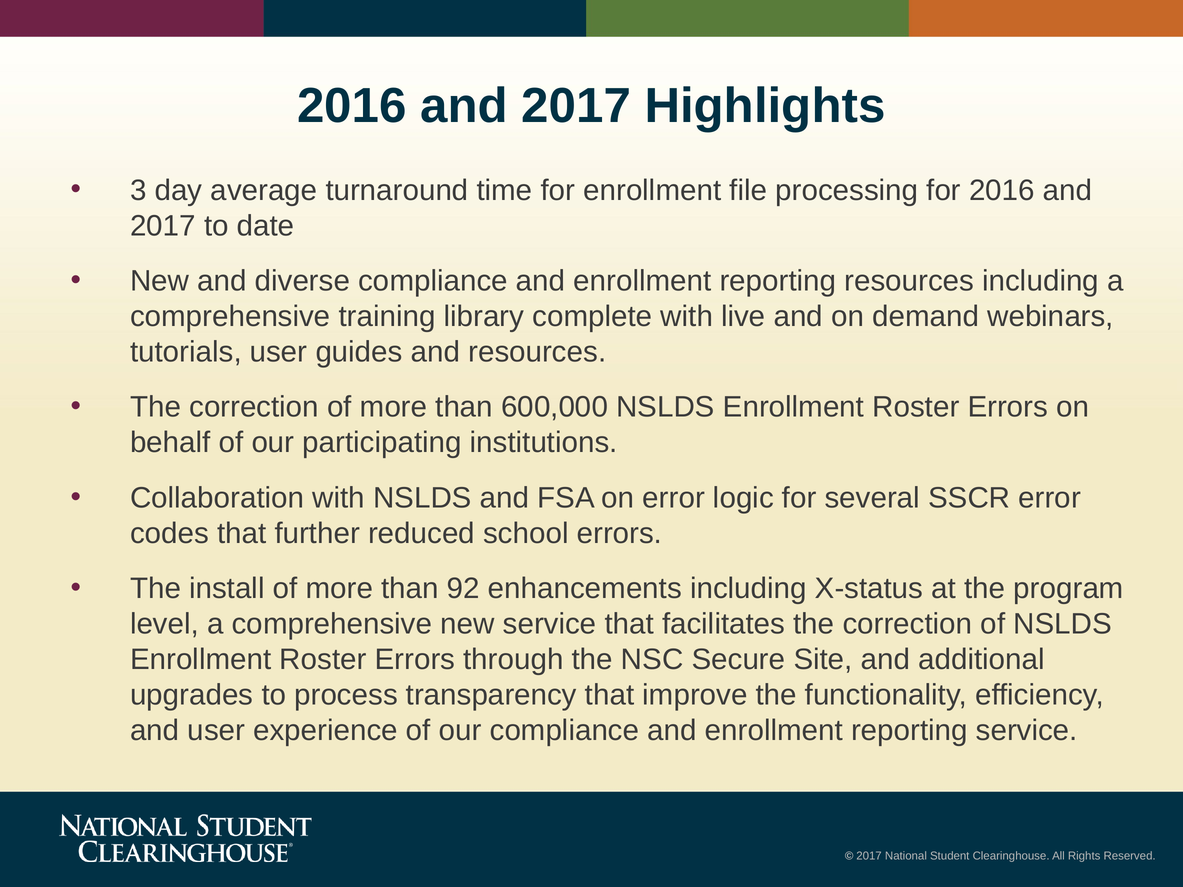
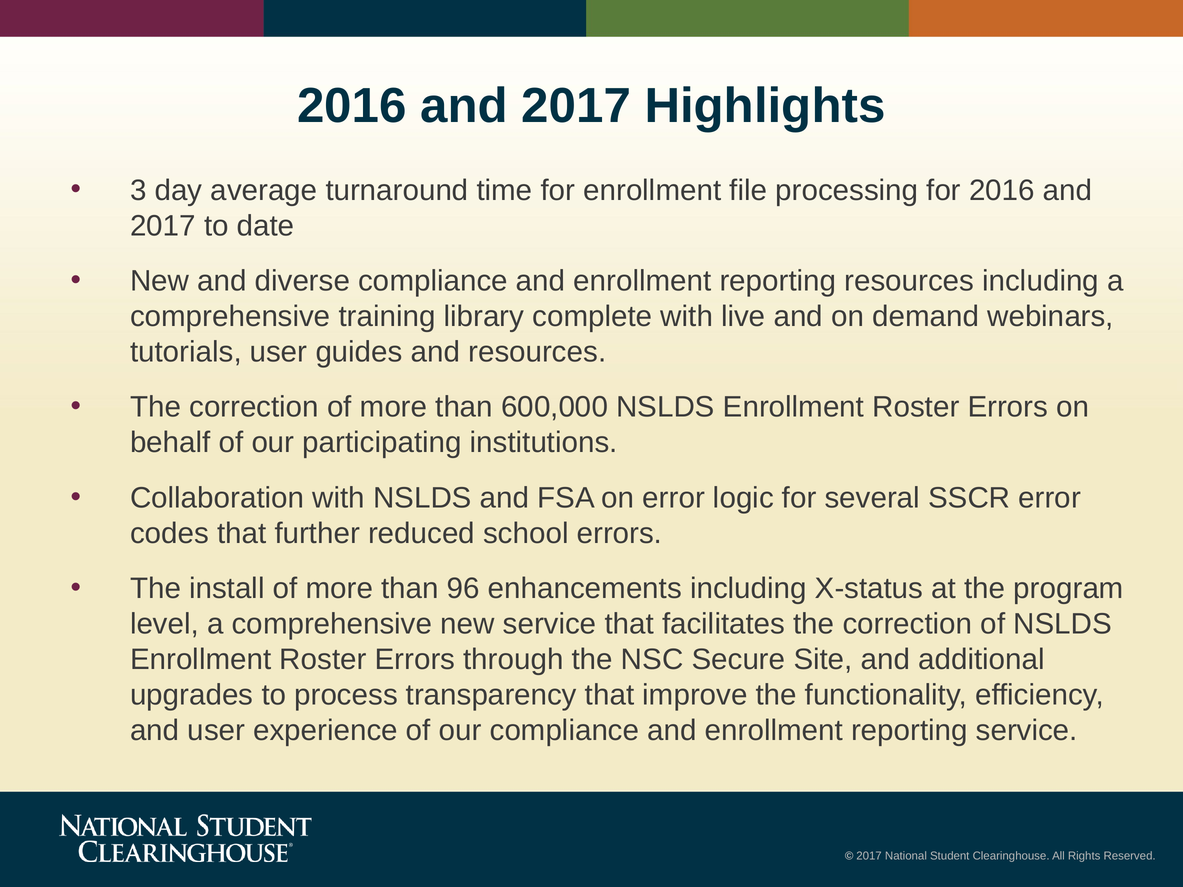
92: 92 -> 96
